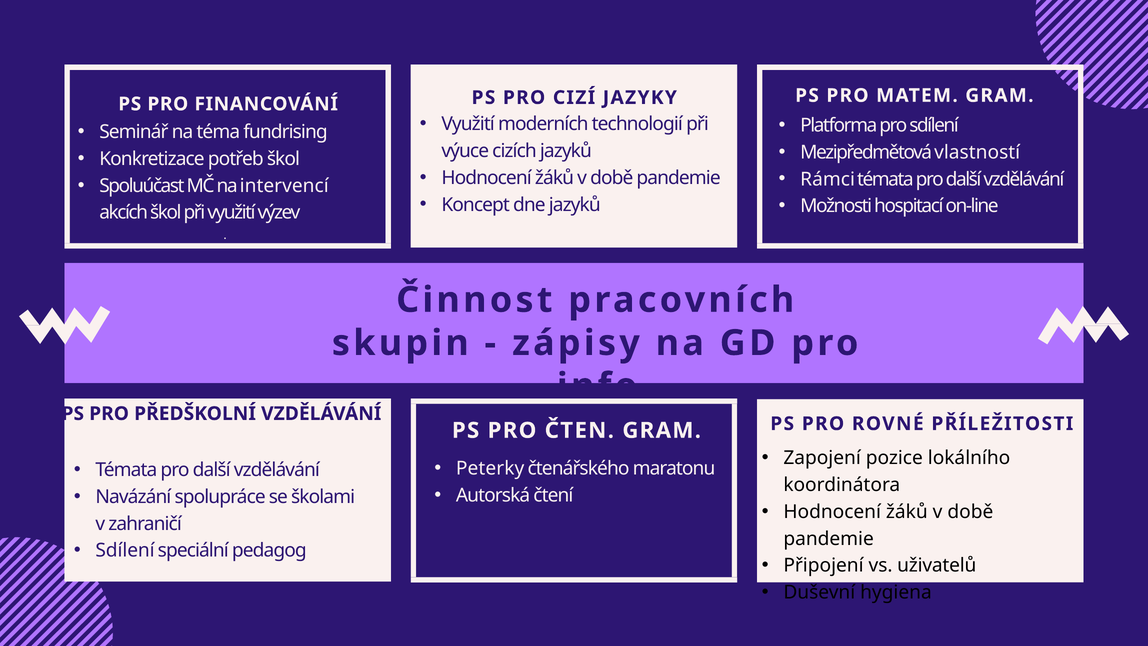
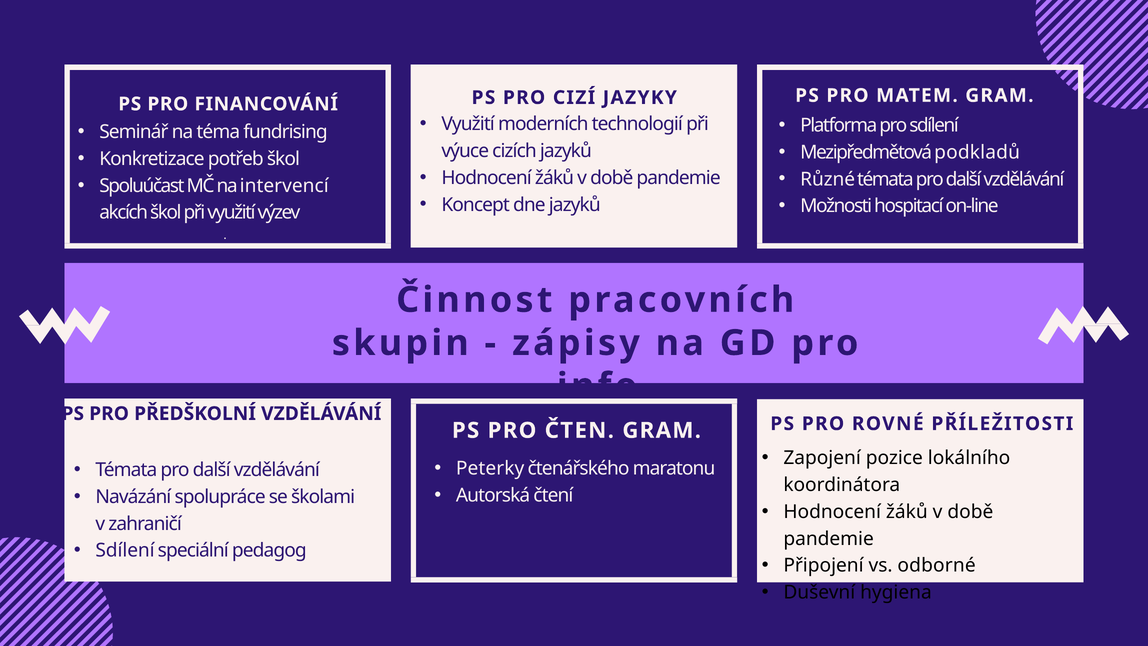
vlastností: vlastností -> podkladů
Rámci: Rámci -> Různé
uživatelů: uživatelů -> odborné
